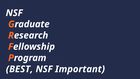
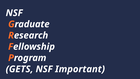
BEST: BEST -> GETS
